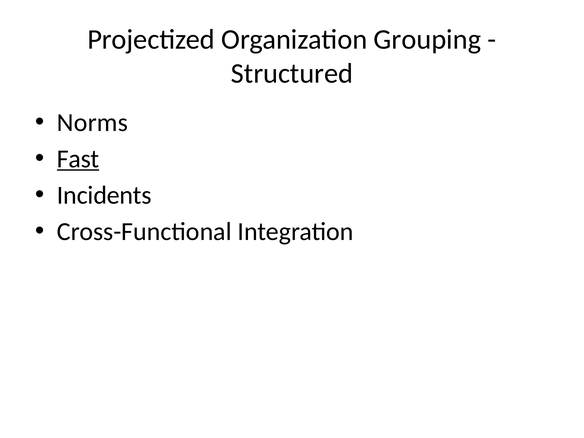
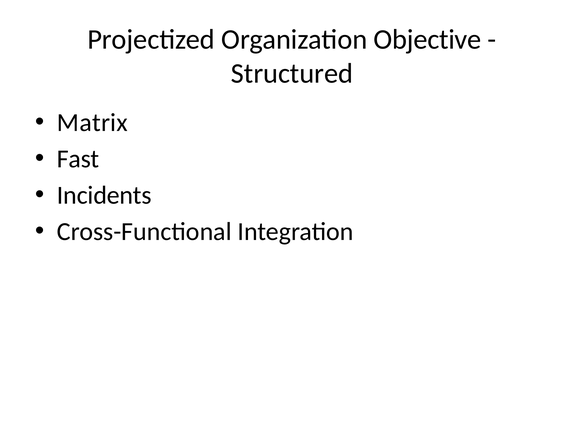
Grouping: Grouping -> Objective
Norms: Norms -> Matrix
Fast underline: present -> none
